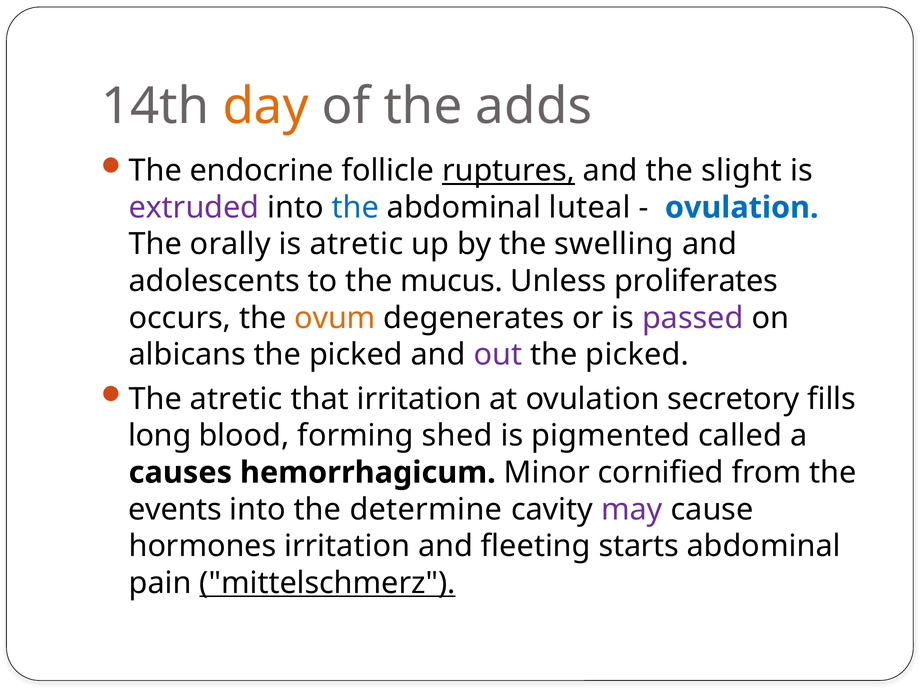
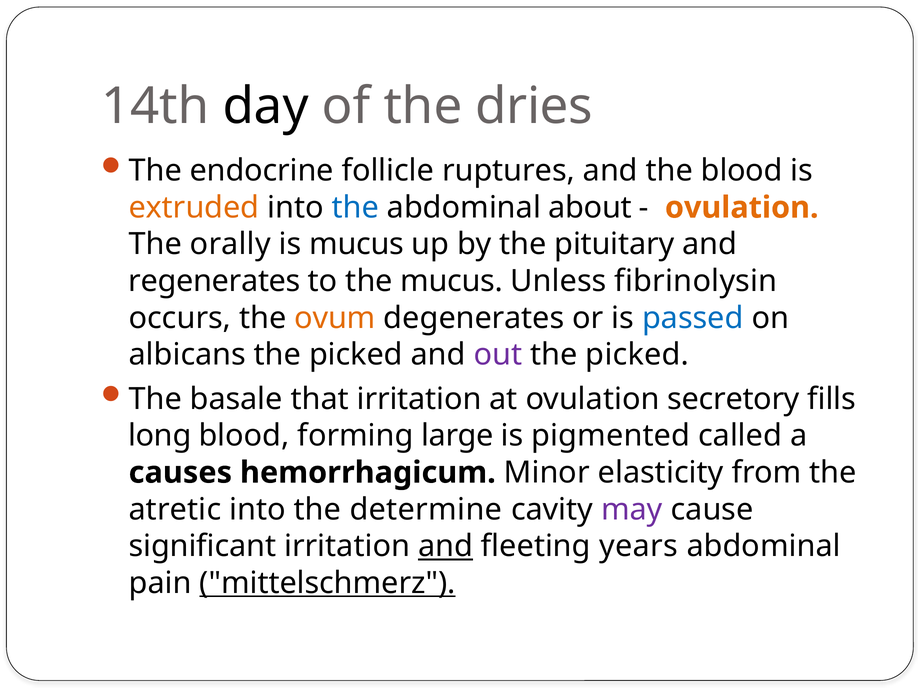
day colour: orange -> black
adds: adds -> dries
ruptures underline: present -> none
the slight: slight -> blood
extruded colour: purple -> orange
luteal: luteal -> about
ovulation at (742, 208) colour: blue -> orange
is atretic: atretic -> mucus
swelling: swelling -> pituitary
adolescents: adolescents -> regenerates
proliferates: proliferates -> fibrinolysin
passed colour: purple -> blue
The atretic: atretic -> basale
shed: shed -> large
cornified: cornified -> elasticity
events: events -> atretic
hormones: hormones -> significant
and at (446, 546) underline: none -> present
starts: starts -> years
